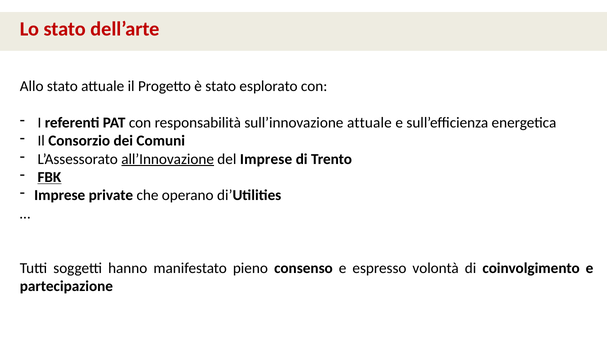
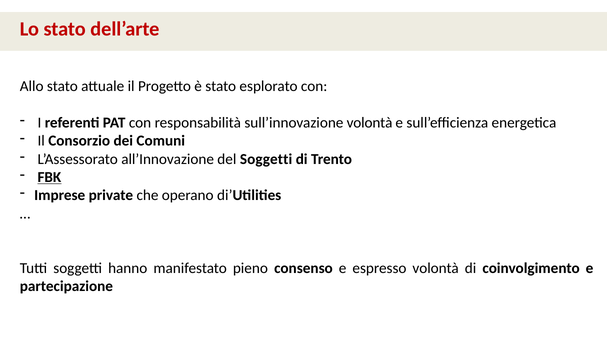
sull’innovazione attuale: attuale -> volontà
all’Innovazione underline: present -> none
del Imprese: Imprese -> Soggetti
